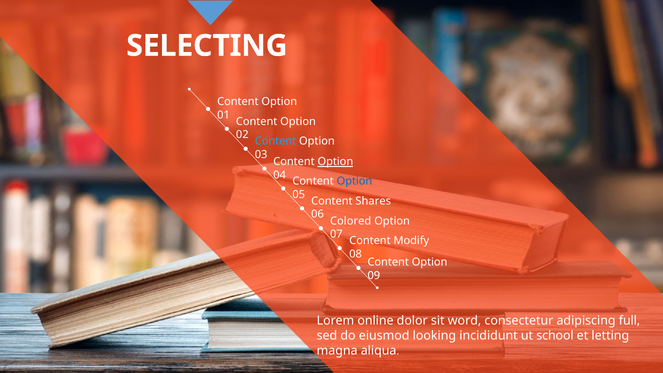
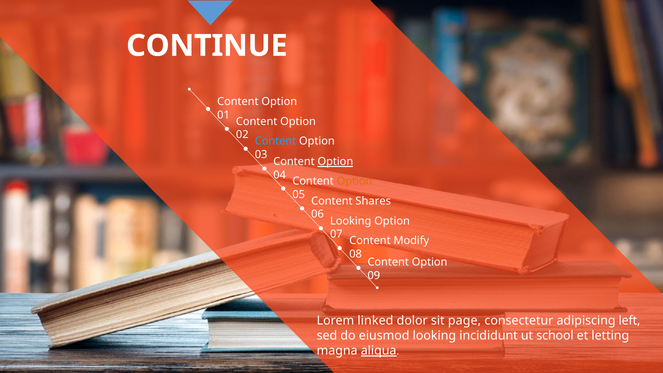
SELECTING: SELECTING -> CONTINUE
Option at (354, 181) colour: blue -> orange
Colored at (351, 221): Colored -> Looking
online: online -> linked
word: word -> page
full: full -> left
aliqua underline: none -> present
